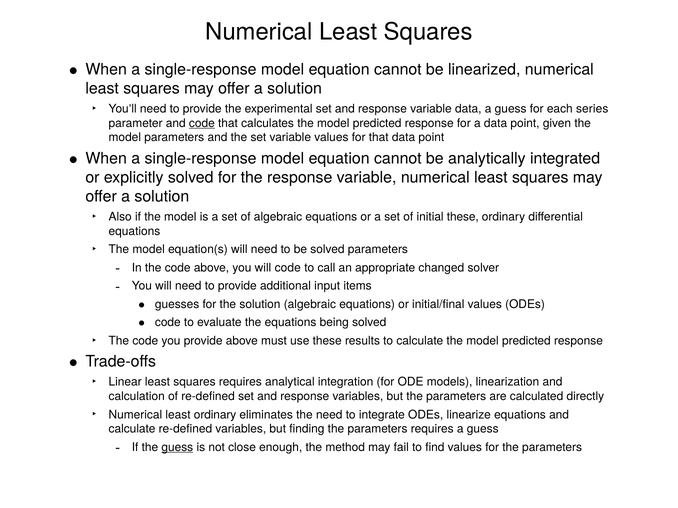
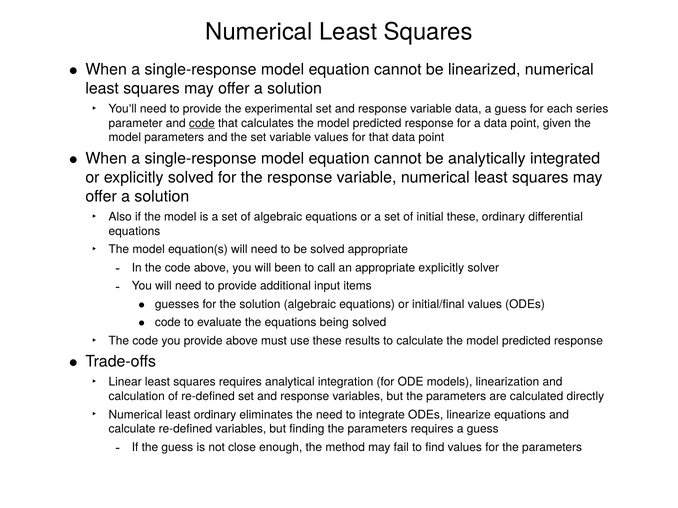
solved parameters: parameters -> appropriate
will code: code -> been
appropriate changed: changed -> explicitly
guess at (177, 448) underline: present -> none
